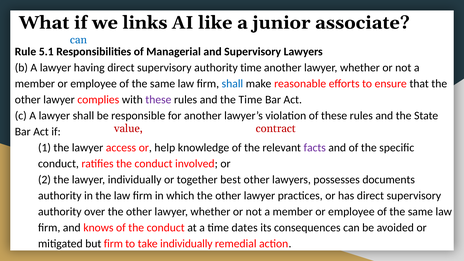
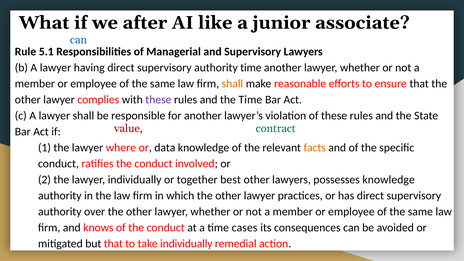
links: links -> after
shall at (232, 84) colour: blue -> orange
contract colour: red -> green
access at (121, 148): access -> where
or help: help -> data
facts colour: purple -> orange
possesses documents: documents -> knowledge
time dates: dates -> cases
but firm: firm -> that
